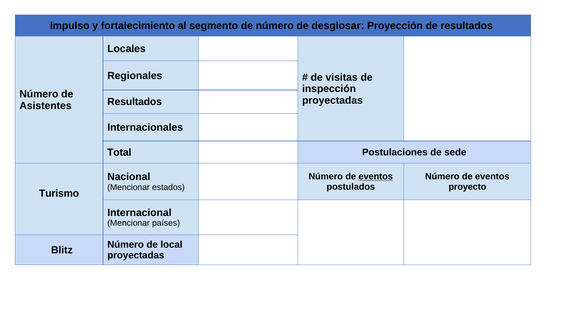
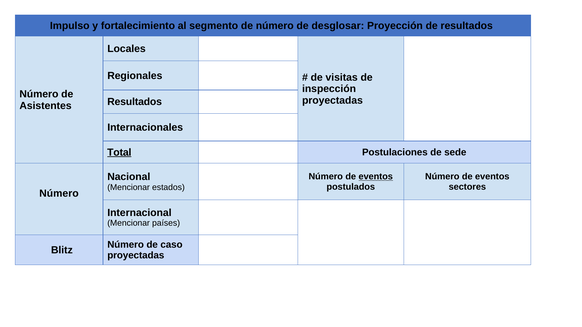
Total underline: none -> present
proyecto: proyecto -> sectores
Turismo at (59, 194): Turismo -> Número
local: local -> caso
